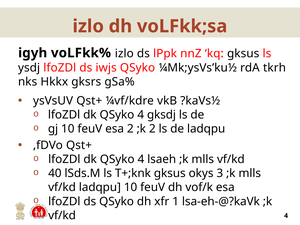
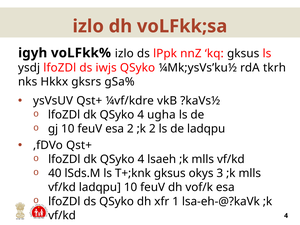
gksdj: gksdj -> ugha
